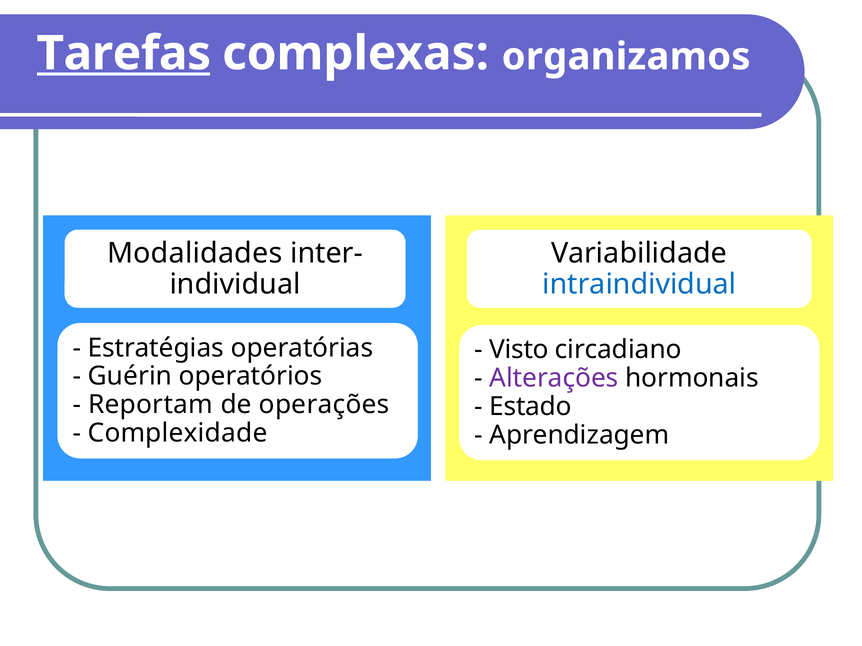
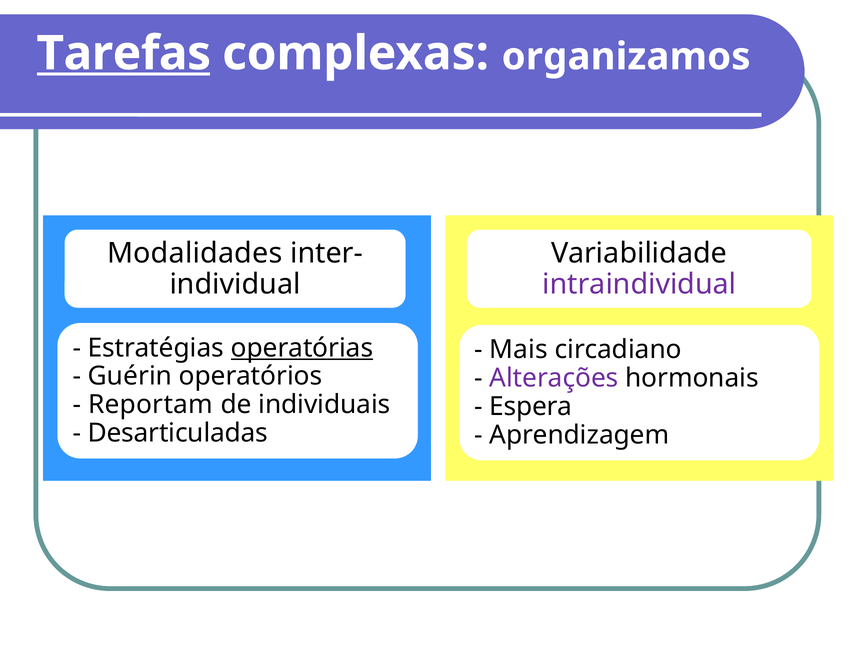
intraindividual colour: blue -> purple
operatórias underline: none -> present
Visto: Visto -> Mais
operações: operações -> individuais
Estado: Estado -> Espera
Complexidade: Complexidade -> Desarticuladas
